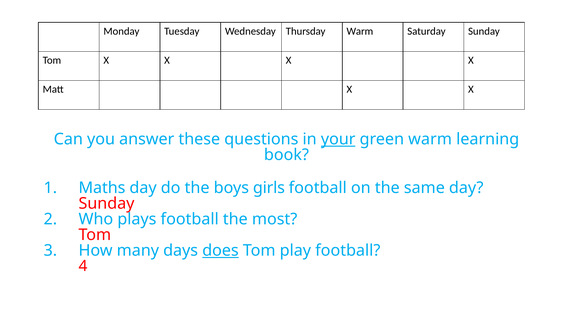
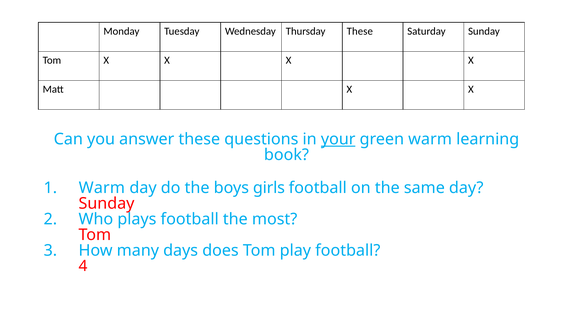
Thursday Warm: Warm -> These
Maths at (102, 188): Maths -> Warm
does underline: present -> none
